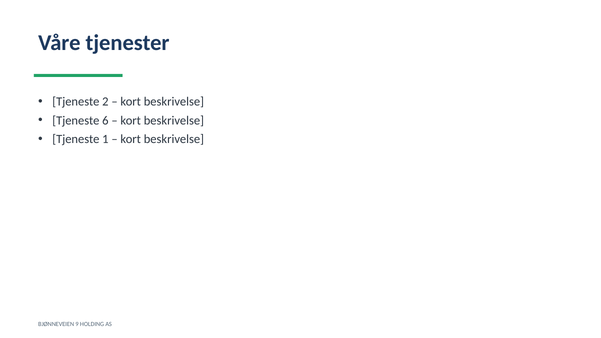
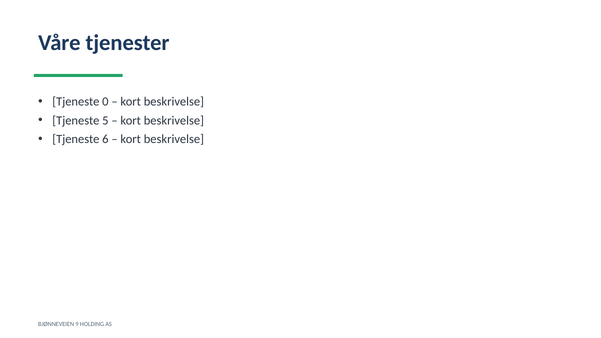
2: 2 -> 0
6: 6 -> 5
1: 1 -> 6
